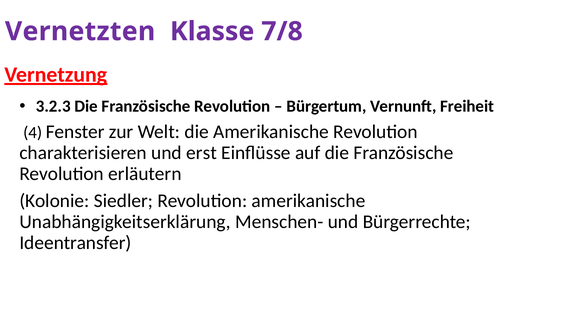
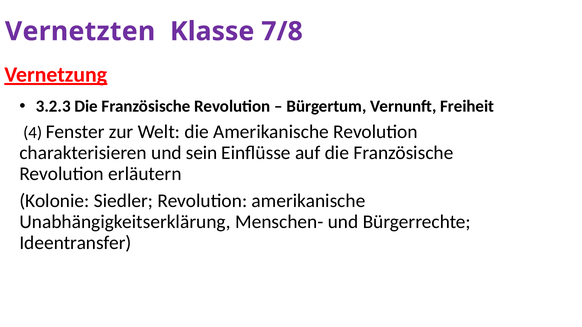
erst: erst -> sein
